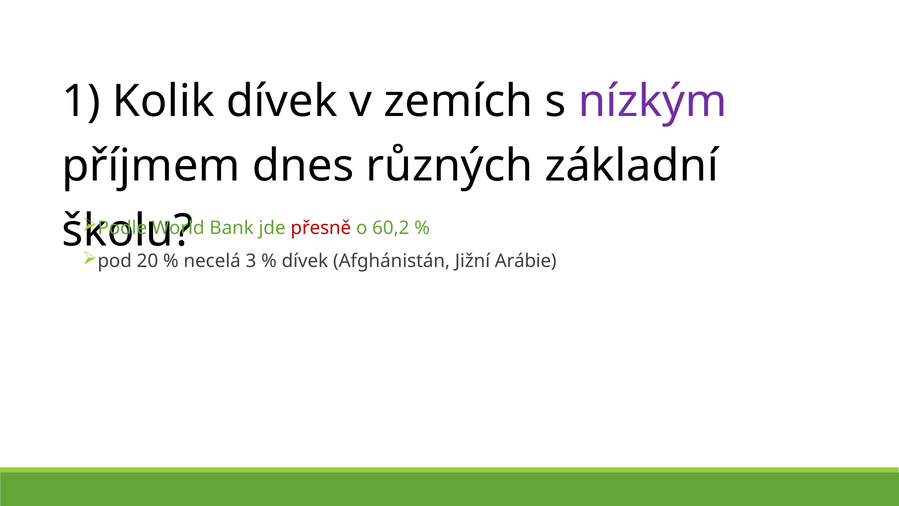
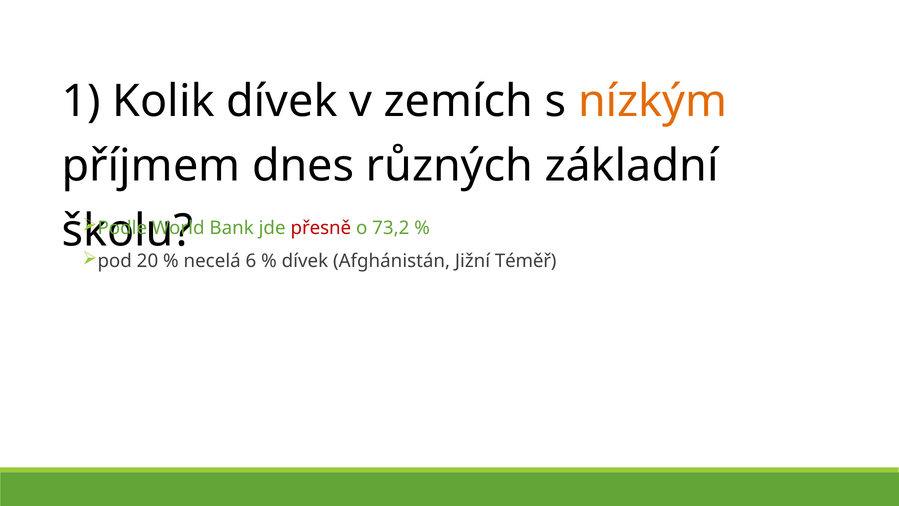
nízkým colour: purple -> orange
60,2: 60,2 -> 73,2
3: 3 -> 6
Arábie: Arábie -> Téměř
